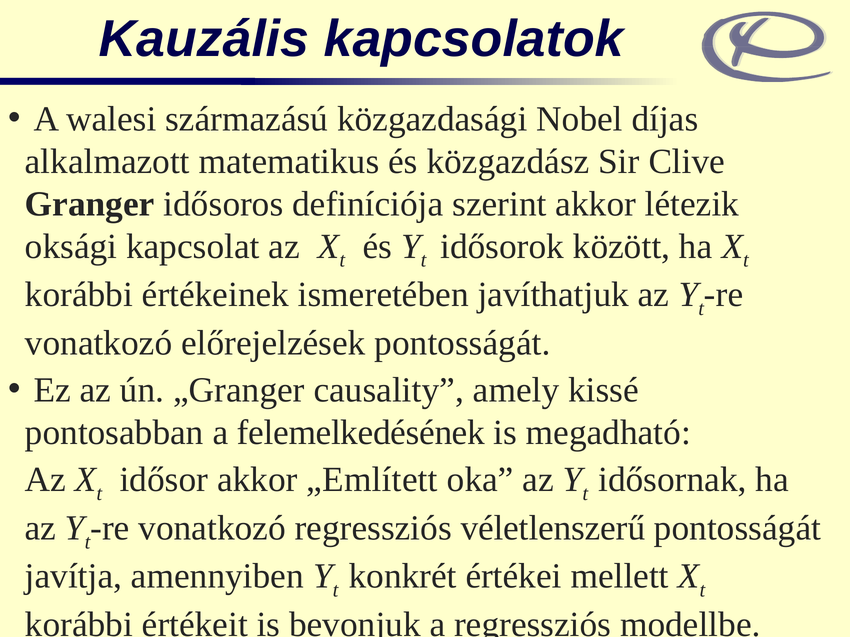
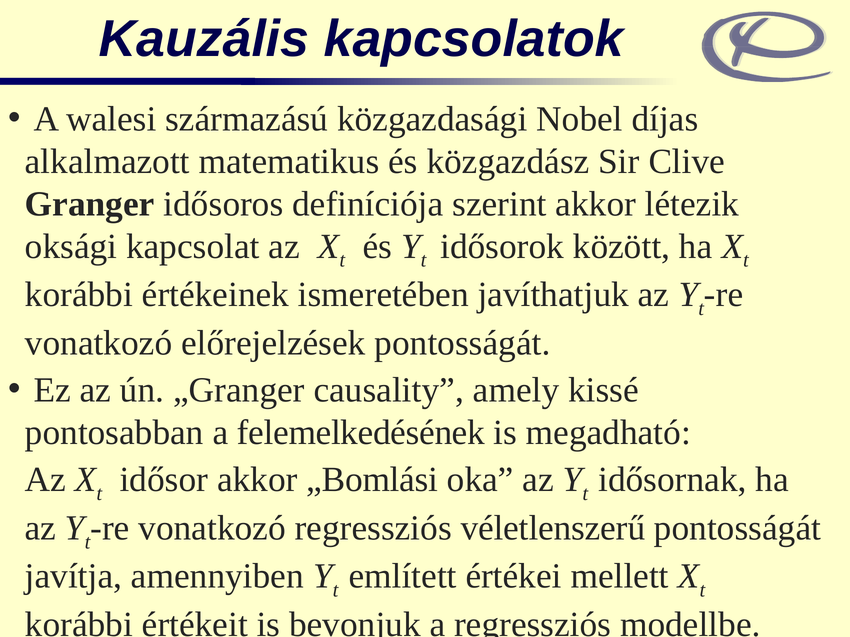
„Említett: „Említett -> „Bomlási
konkrét: konkrét -> említett
